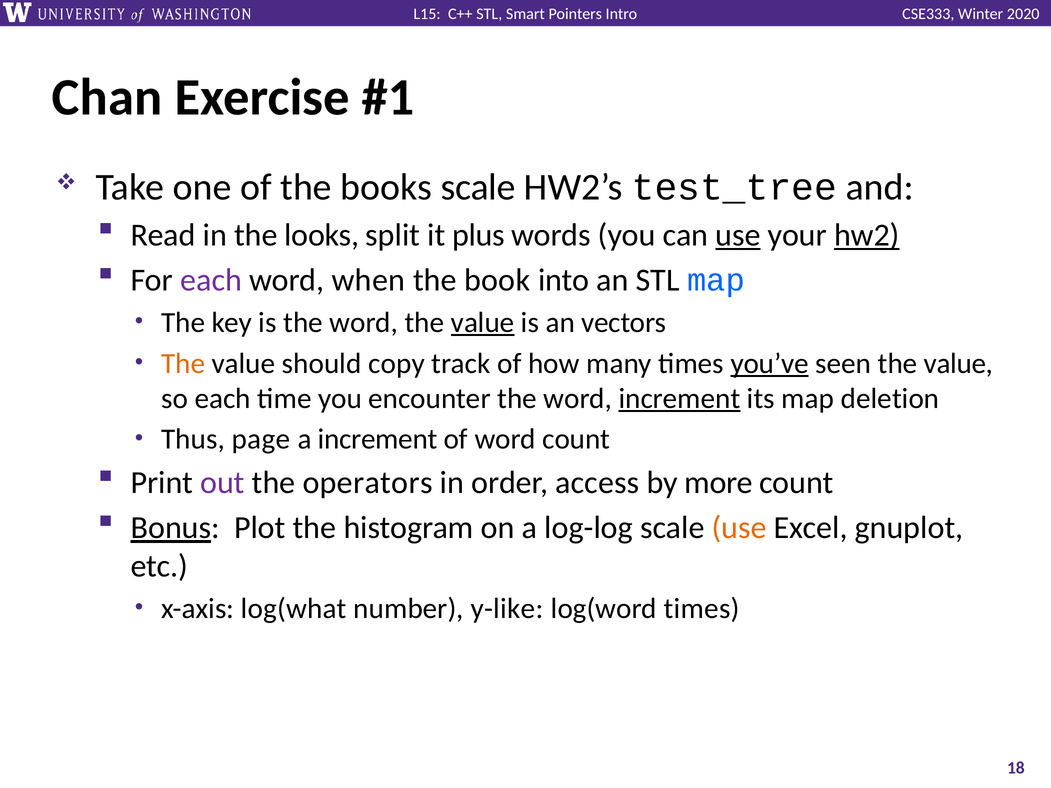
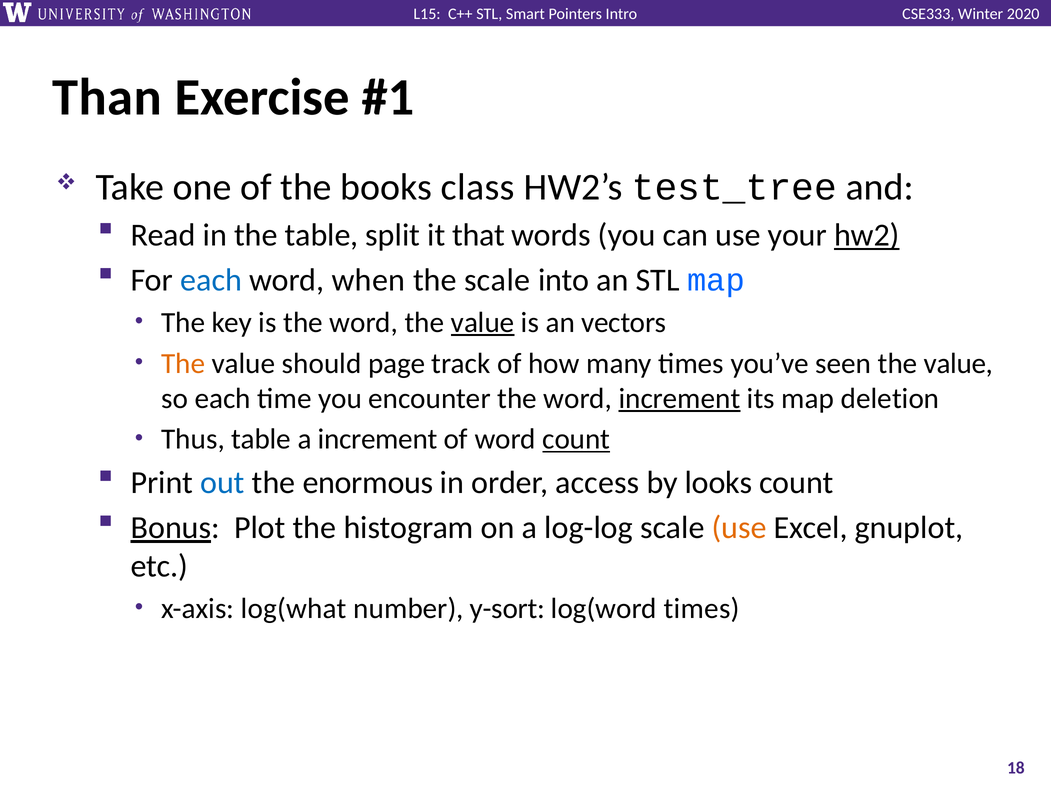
Chan: Chan -> Than
books scale: scale -> class
the looks: looks -> table
plus: plus -> that
use at (738, 235) underline: present -> none
each at (211, 280) colour: purple -> blue
the book: book -> scale
copy: copy -> page
you’ve underline: present -> none
Thus page: page -> table
count at (576, 439) underline: none -> present
out colour: purple -> blue
operators: operators -> enormous
more: more -> looks
y-like: y-like -> y-sort
